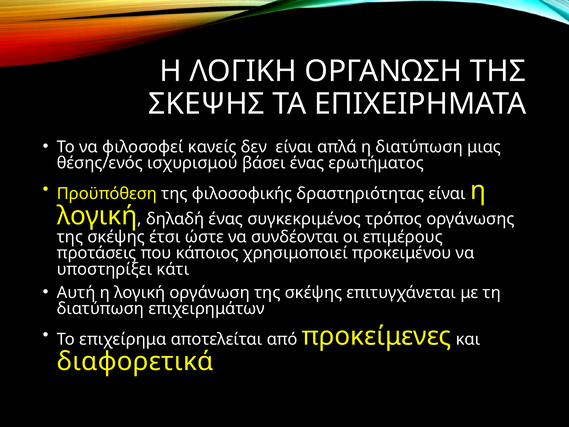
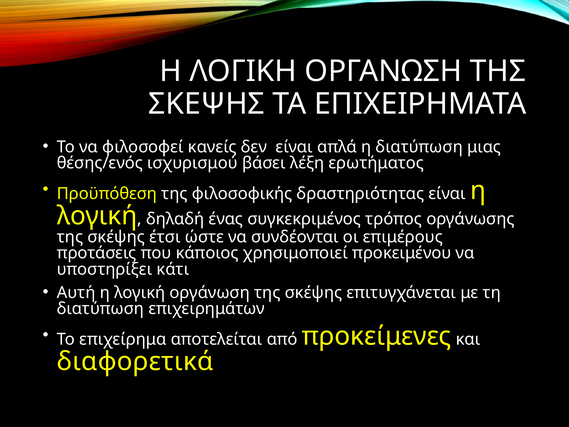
βάσει ένας: ένας -> λέξη
